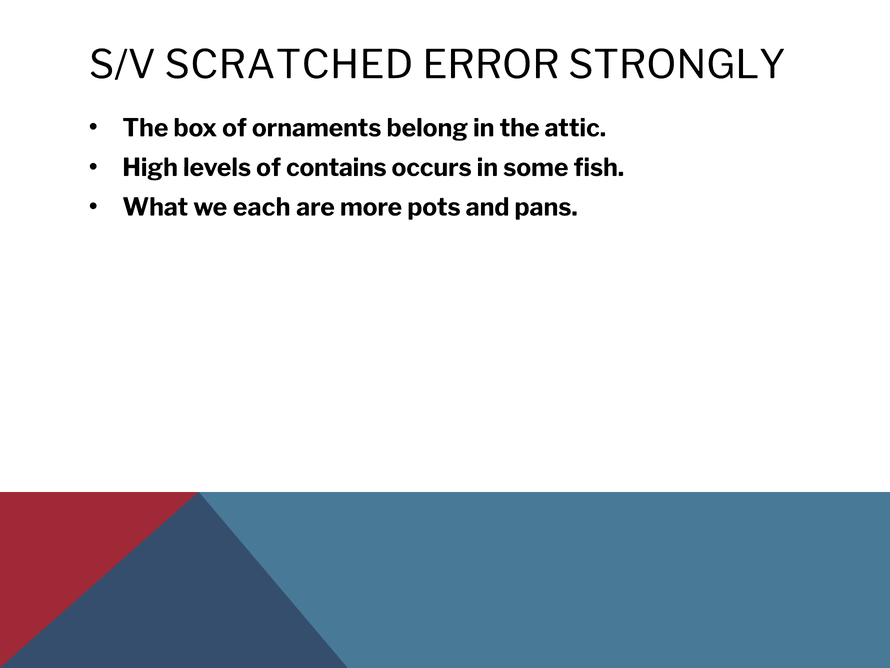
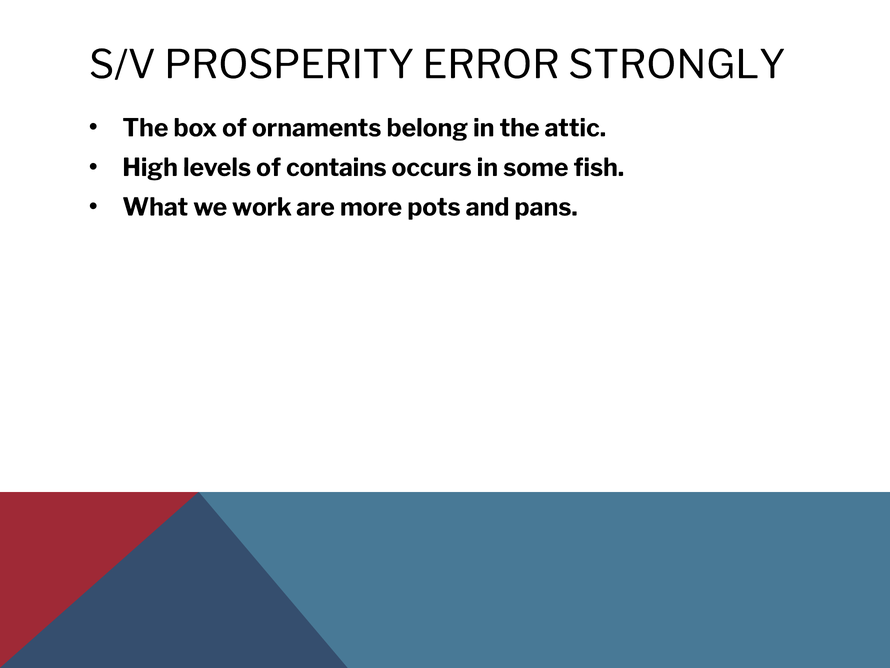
SCRATCHED: SCRATCHED -> PROSPERITY
each: each -> work
